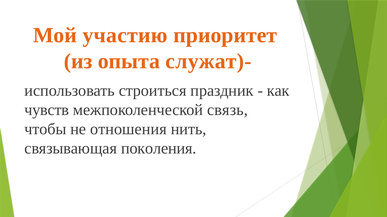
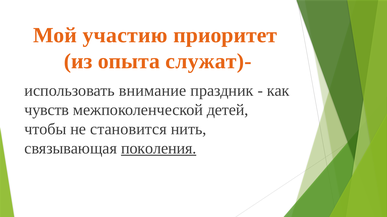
строиться: строиться -> внимание
связь: связь -> детей
отношения: отношения -> становится
поколения underline: none -> present
